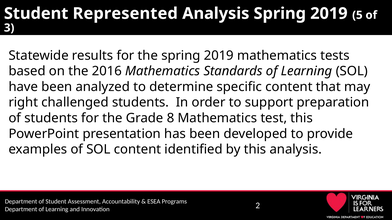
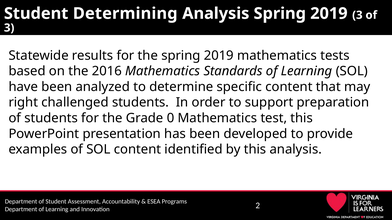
Represented: Represented -> Determining
2019 5: 5 -> 3
8: 8 -> 0
